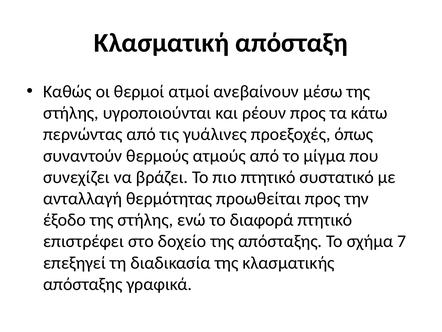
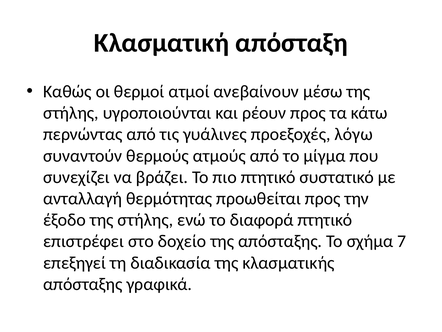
όπως: όπως -> λόγω
